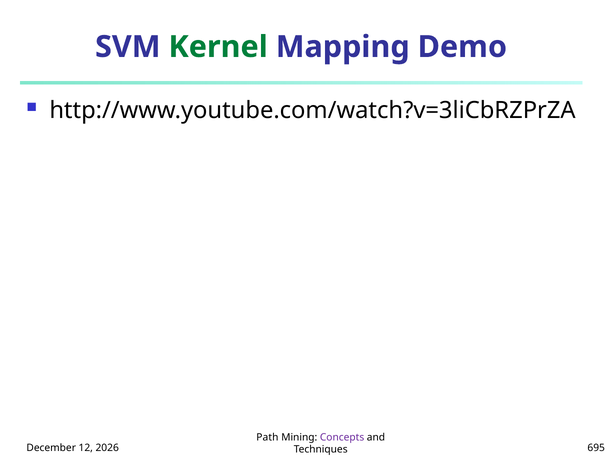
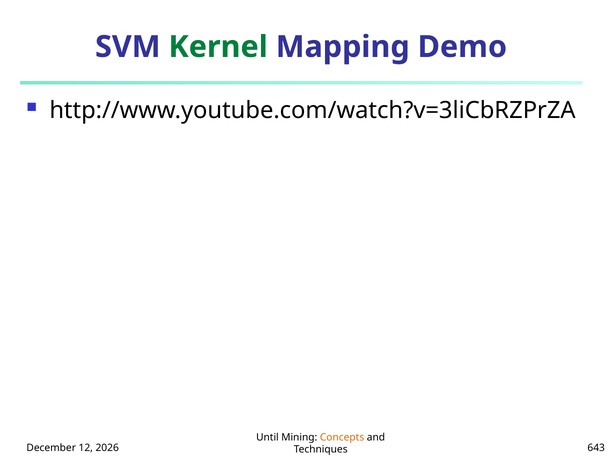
Path: Path -> Until
Concepts colour: purple -> orange
695: 695 -> 643
